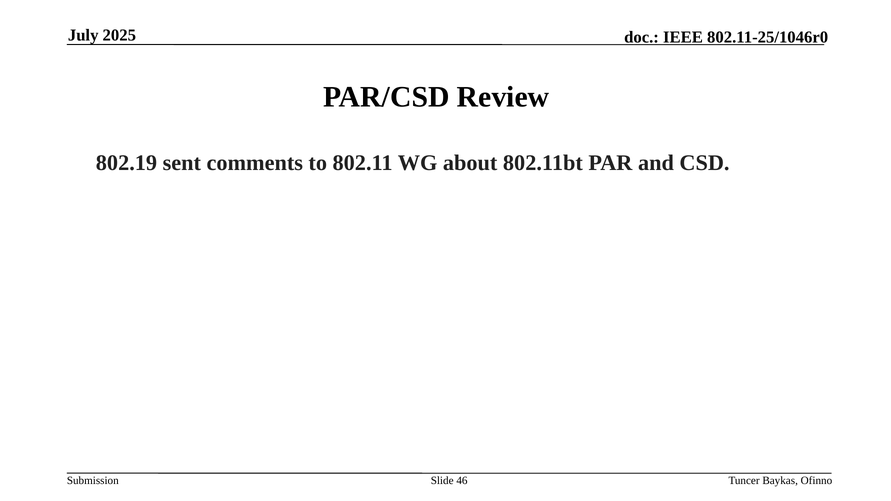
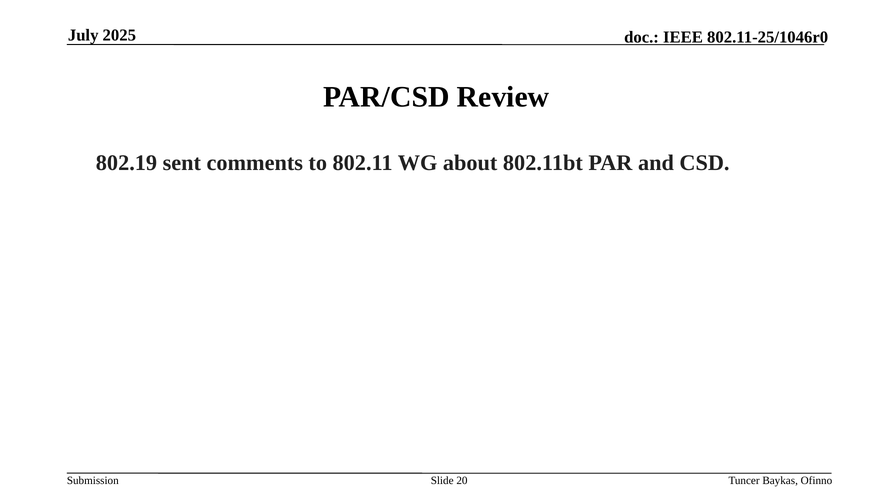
46: 46 -> 20
